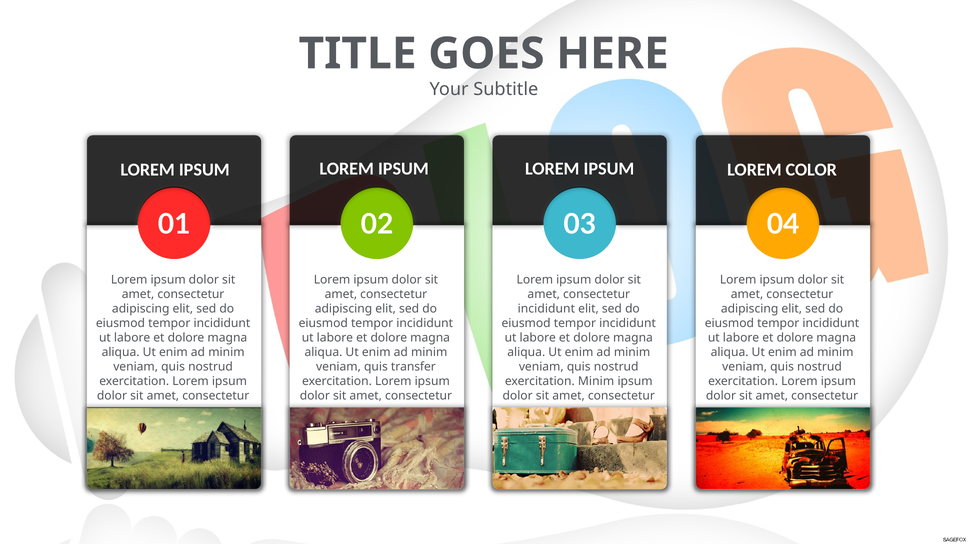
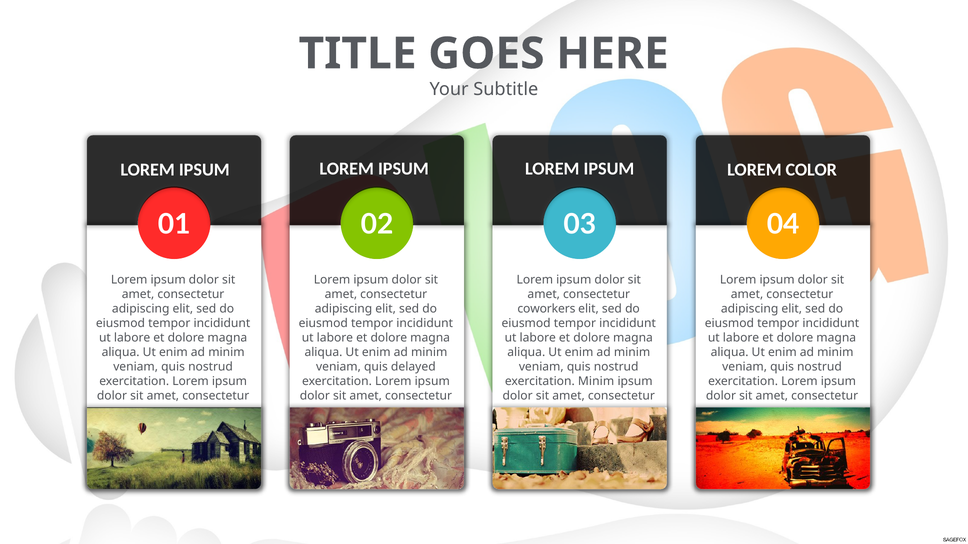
incididunt at (546, 309): incididunt -> coworkers
transfer: transfer -> delayed
